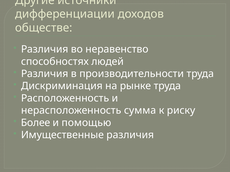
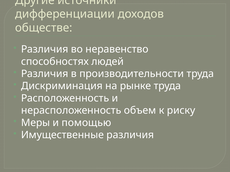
сумма: сумма -> объем
Более: Более -> Меры
